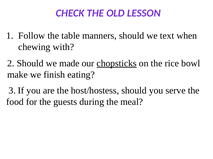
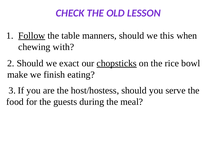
Follow underline: none -> present
text: text -> this
made: made -> exact
